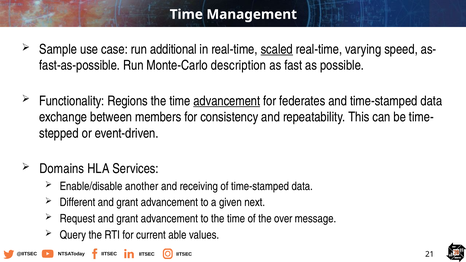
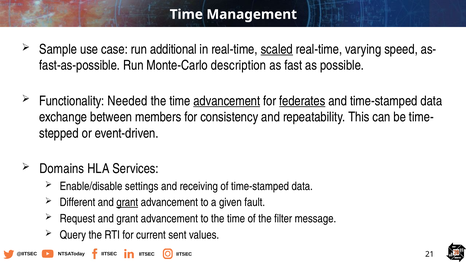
Regions: Regions -> Needed
federates underline: none -> present
another: another -> settings
grant at (127, 203) underline: none -> present
next: next -> fault
over: over -> filter
able: able -> sent
